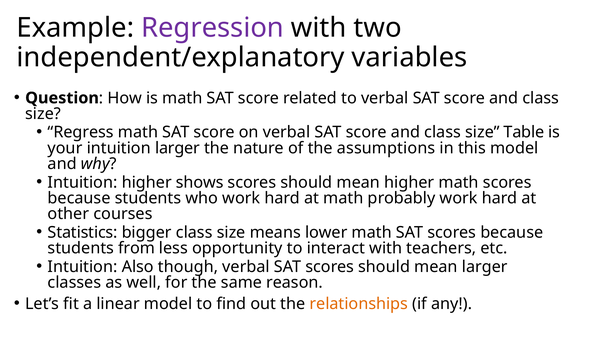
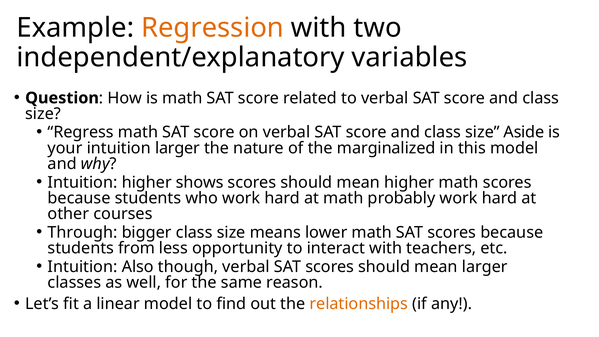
Regression colour: purple -> orange
Table: Table -> Aside
assumptions: assumptions -> marginalized
Statistics: Statistics -> Through
